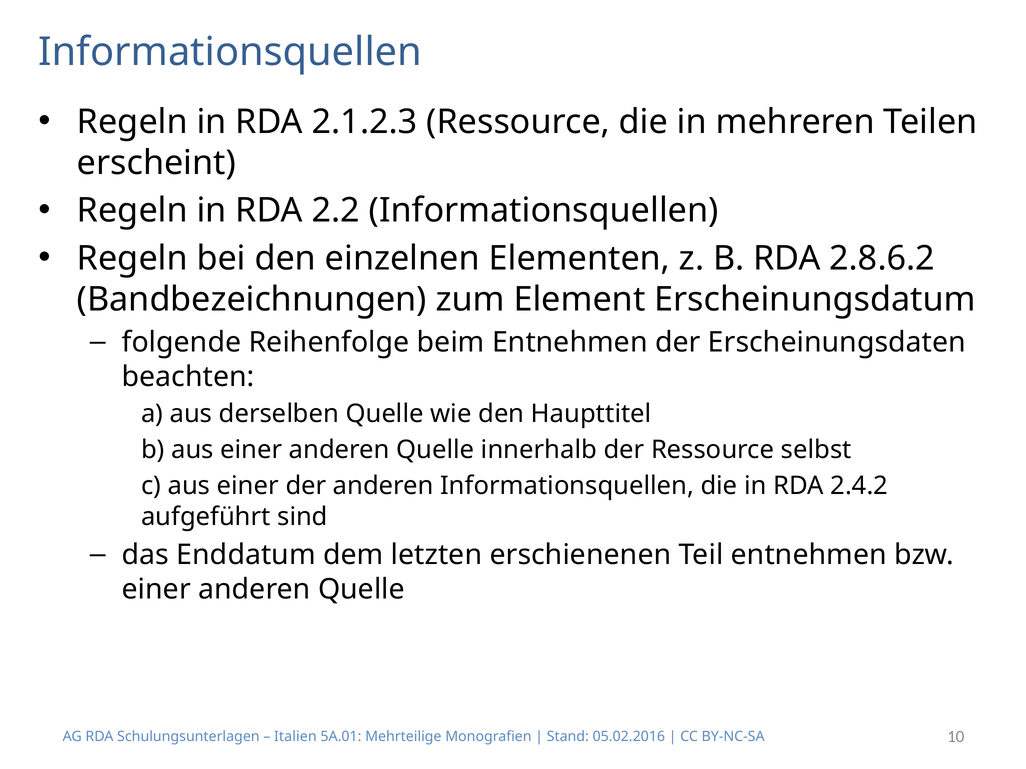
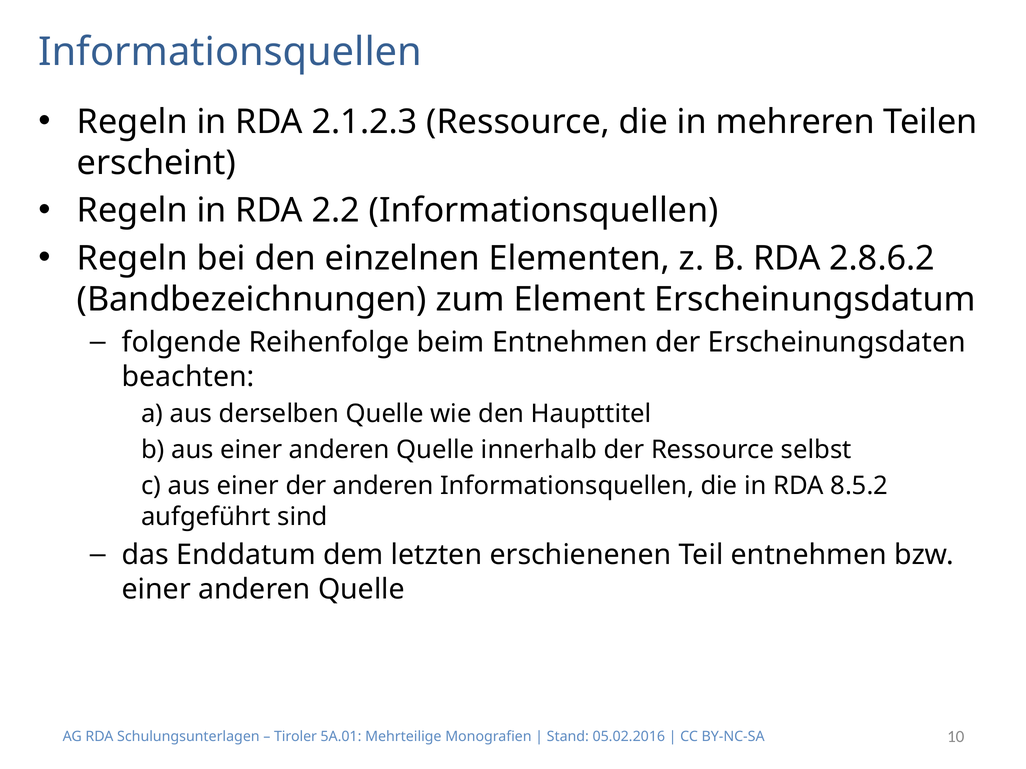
2.4.2: 2.4.2 -> 8.5.2
Italien: Italien -> Tiroler
